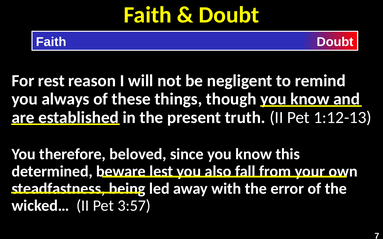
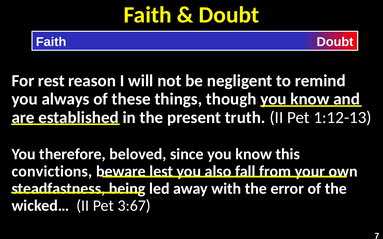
determined: determined -> convictions
3:57: 3:57 -> 3:67
